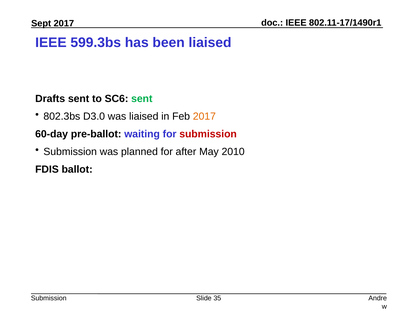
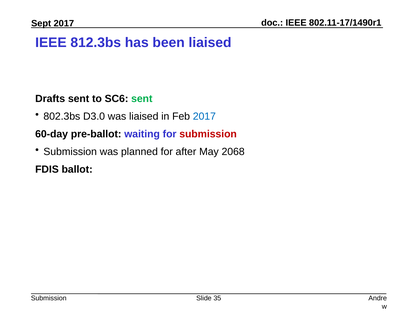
599.3bs: 599.3bs -> 812.3bs
2017 at (204, 116) colour: orange -> blue
2010: 2010 -> 2068
